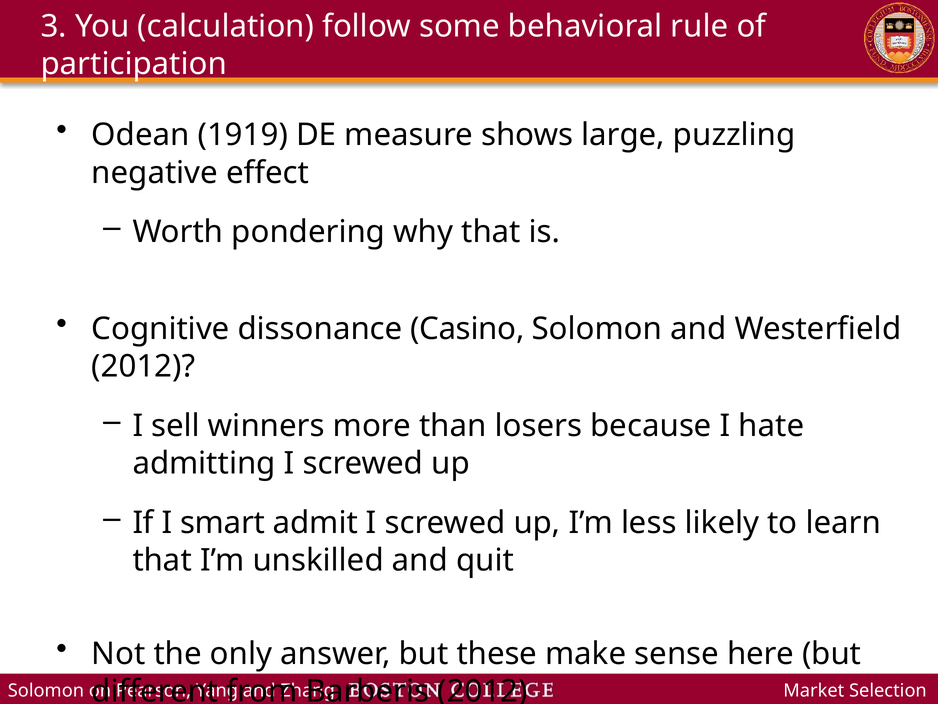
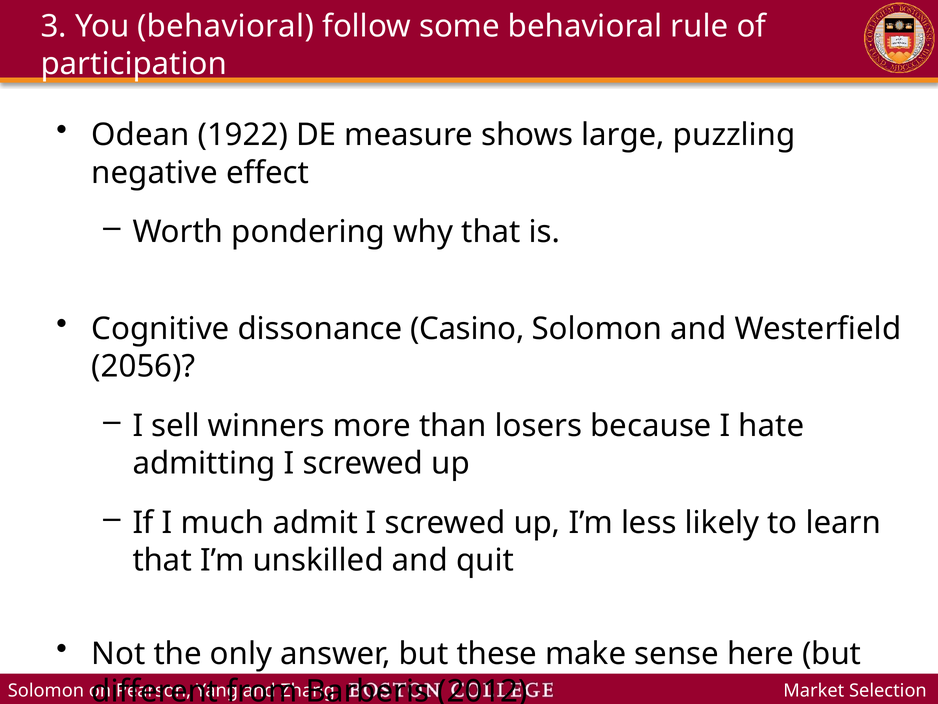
You calculation: calculation -> behavioral
1919: 1919 -> 1922
2012 at (143, 366): 2012 -> 2056
smart: smart -> much
